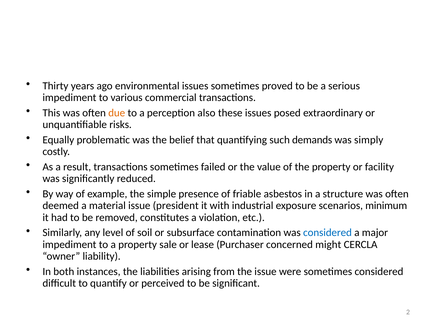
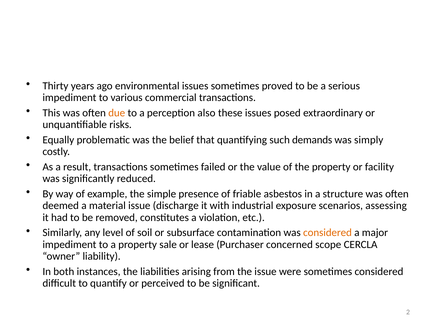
president: president -> discharge
minimum: minimum -> assessing
considered at (327, 233) colour: blue -> orange
might: might -> scope
